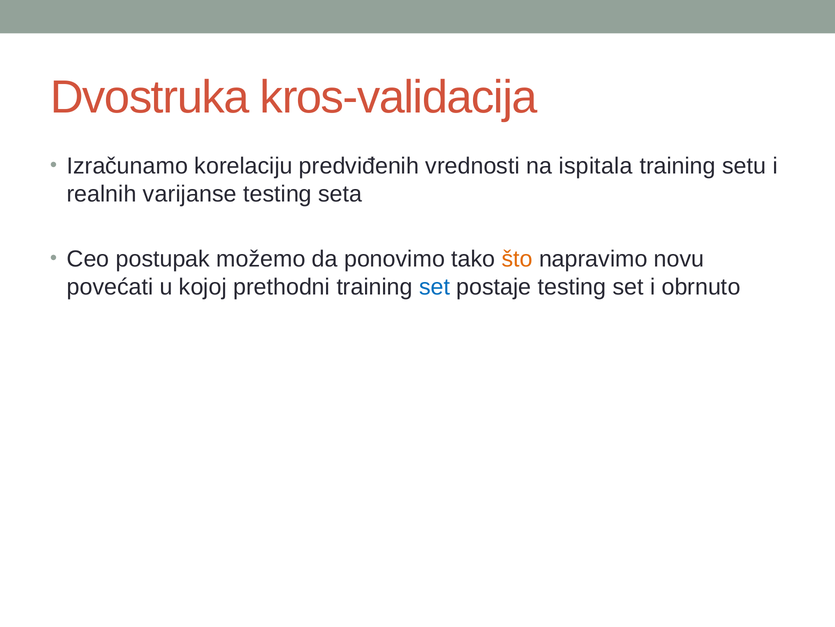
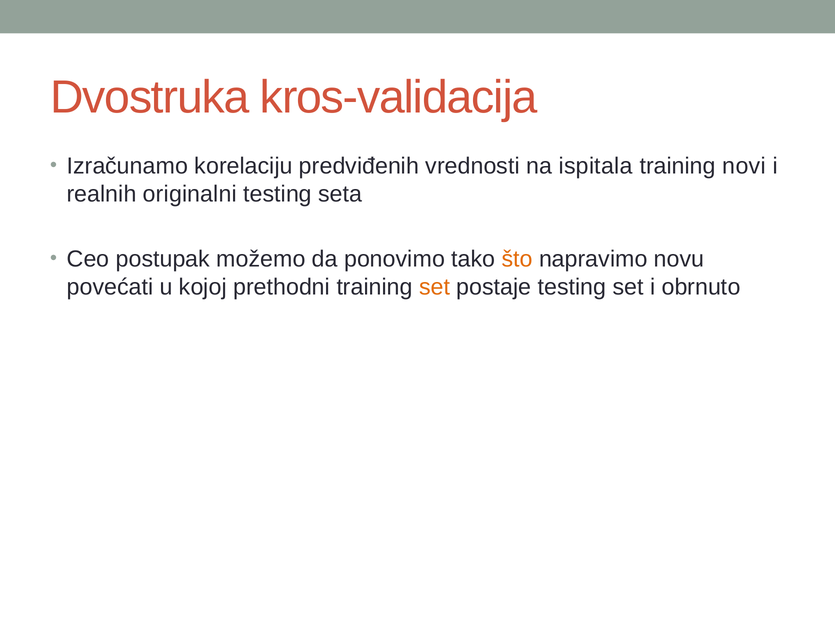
setu: setu -> novi
varijanse: varijanse -> originalni
set at (435, 287) colour: blue -> orange
